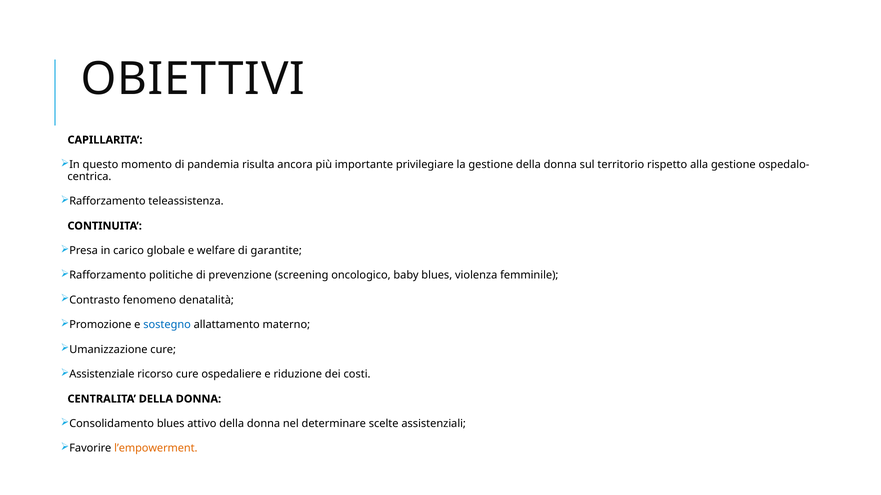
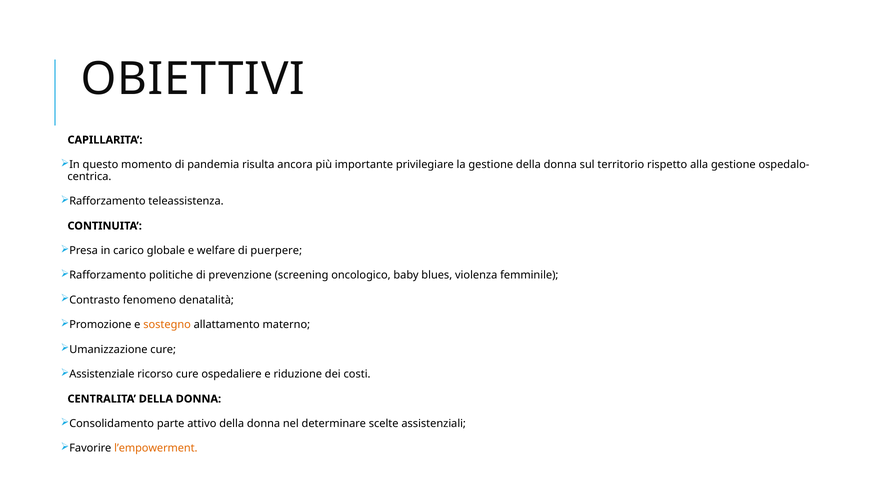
garantite: garantite -> puerpere
sostegno colour: blue -> orange
Consolidamento blues: blues -> parte
